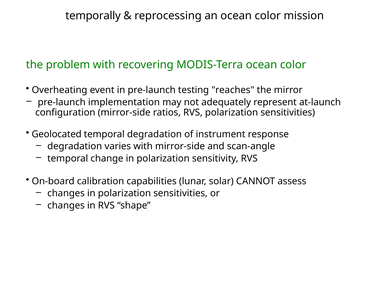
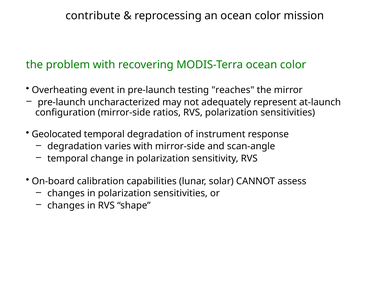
temporally: temporally -> contribute
implementation: implementation -> uncharacterized
